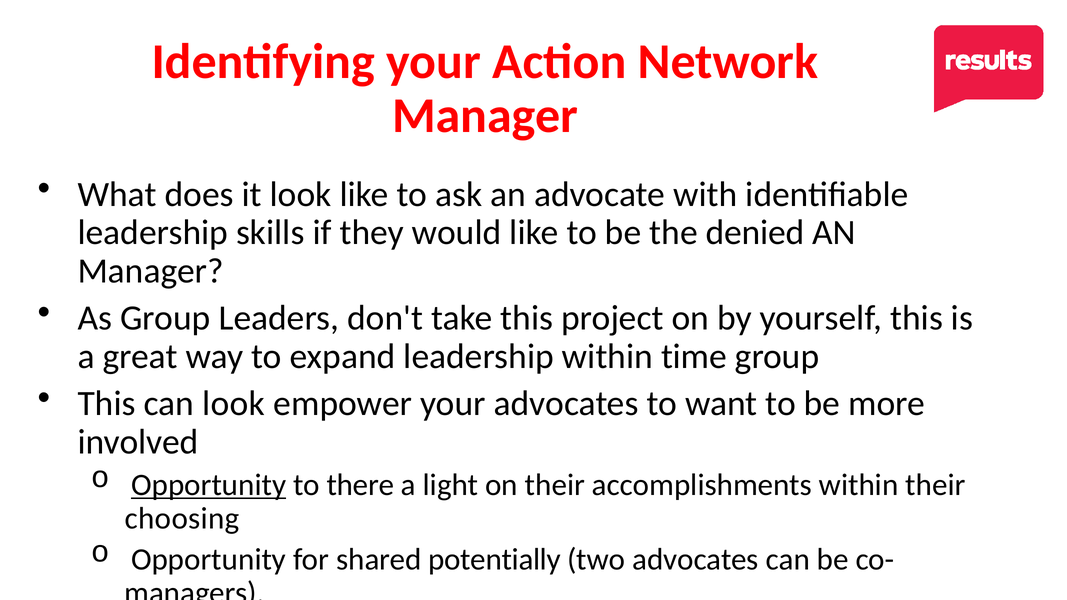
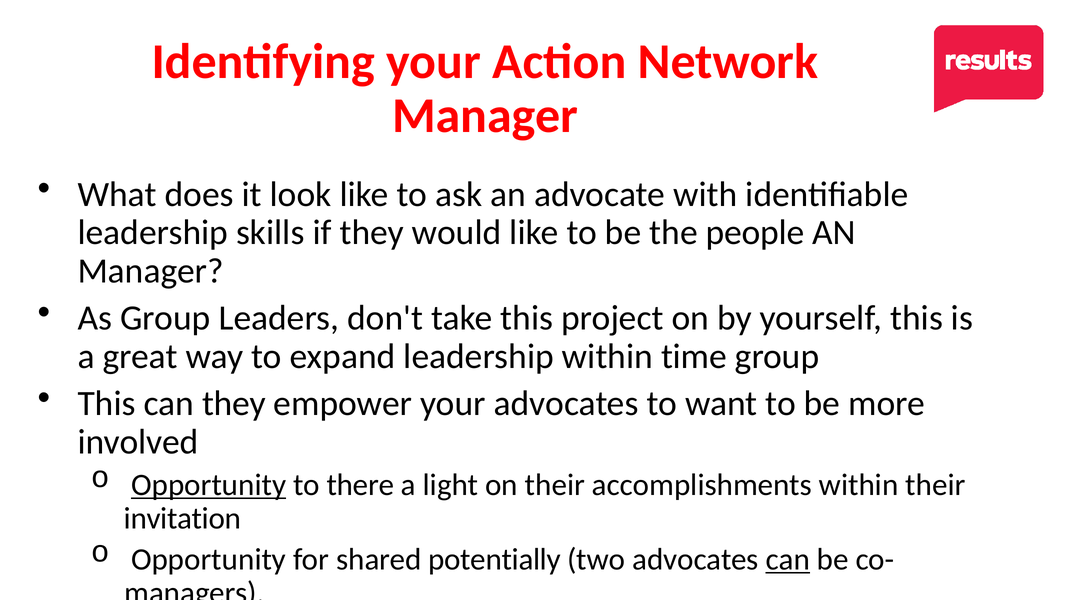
denied: denied -> people
can look: look -> they
choosing: choosing -> invitation
can at (788, 560) underline: none -> present
